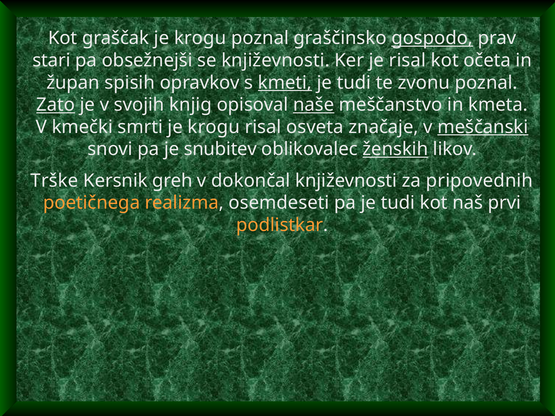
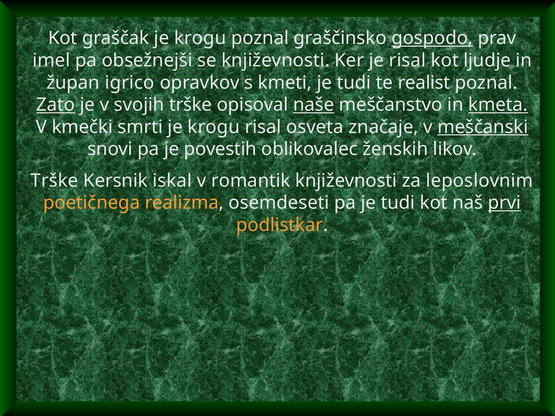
stari: stari -> imel
očeta: očeta -> ljudje
spisih: spisih -> igrico
kmeti underline: present -> none
zvonu: zvonu -> realist
svojih knjig: knjig -> trške
kmeta underline: none -> present
snubitev: snubitev -> povestih
ženskih underline: present -> none
greh: greh -> iskal
dokončal: dokončal -> romantik
pripovednih: pripovednih -> leposlovnim
prvi underline: none -> present
